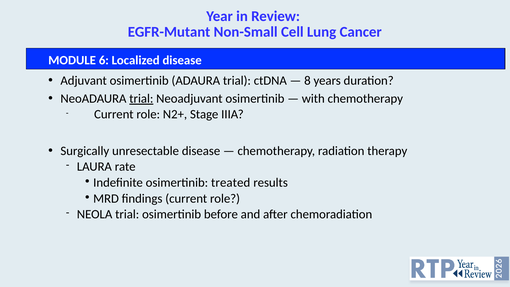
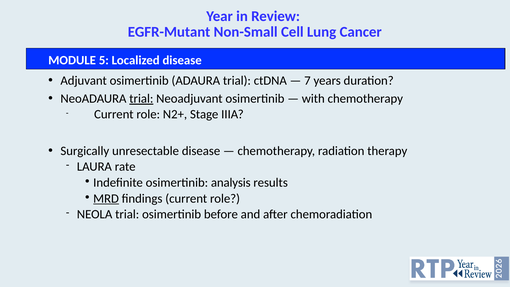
6: 6 -> 5
8: 8 -> 7
treated: treated -> analysis
MRD underline: none -> present
